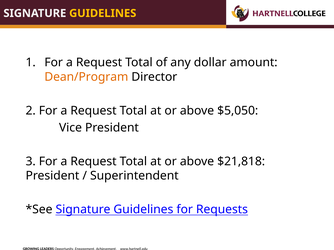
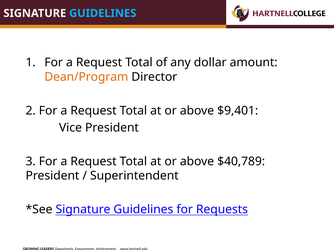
GUIDELINES at (103, 13) colour: yellow -> light blue
$5,050: $5,050 -> $9,401
$21,818: $21,818 -> $40,789
